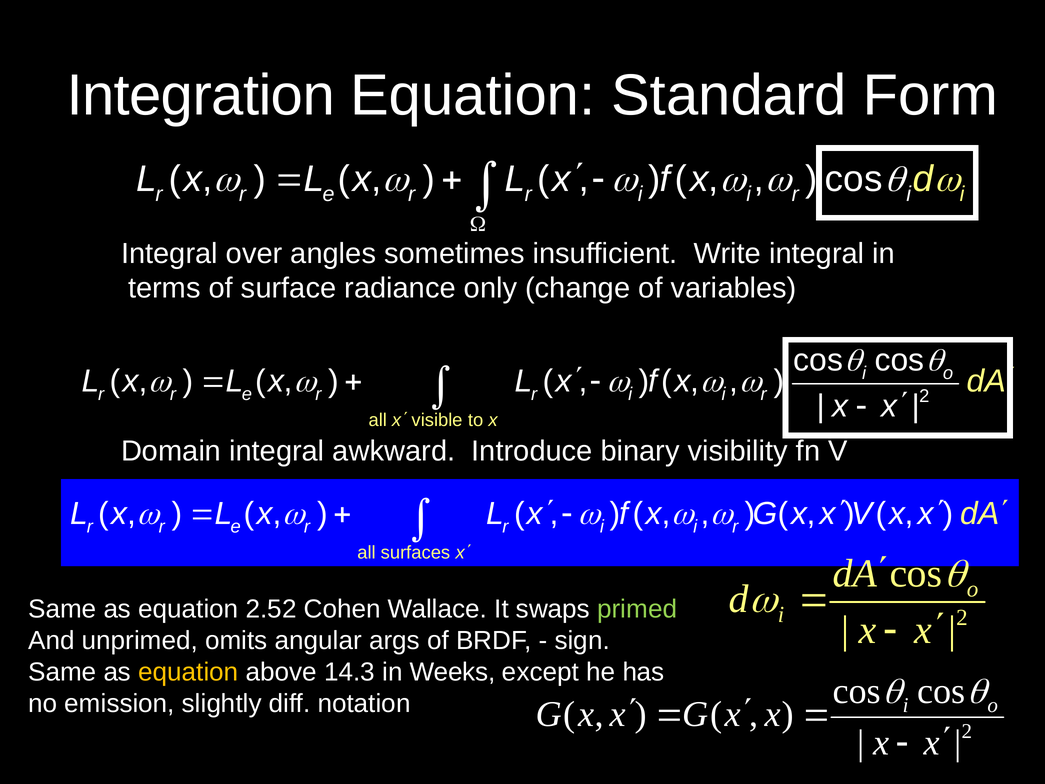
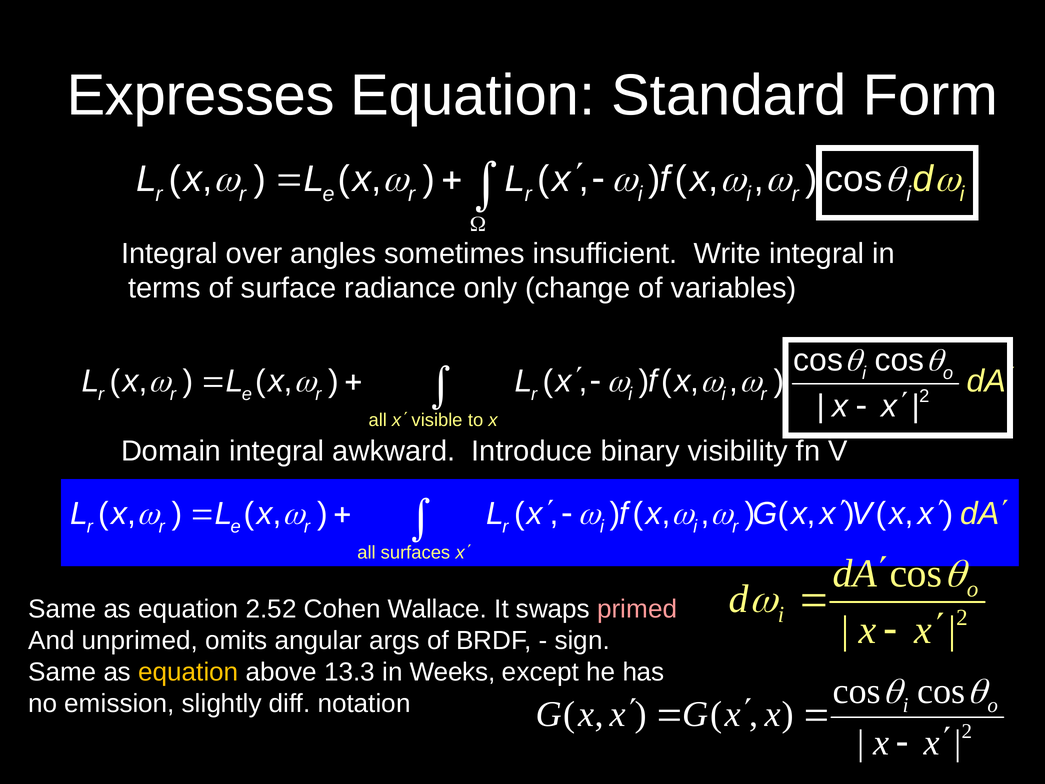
Integration: Integration -> Expresses
primed colour: light green -> pink
14.3: 14.3 -> 13.3
